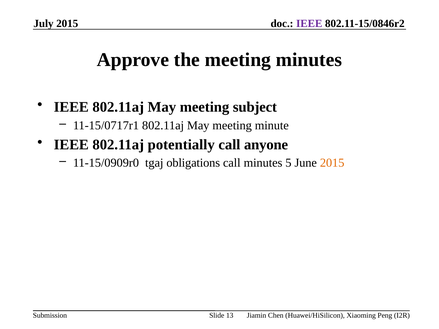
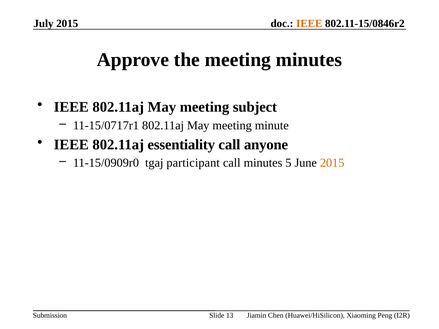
IEEE at (309, 23) colour: purple -> orange
potentially: potentially -> essentiality
obligations: obligations -> participant
